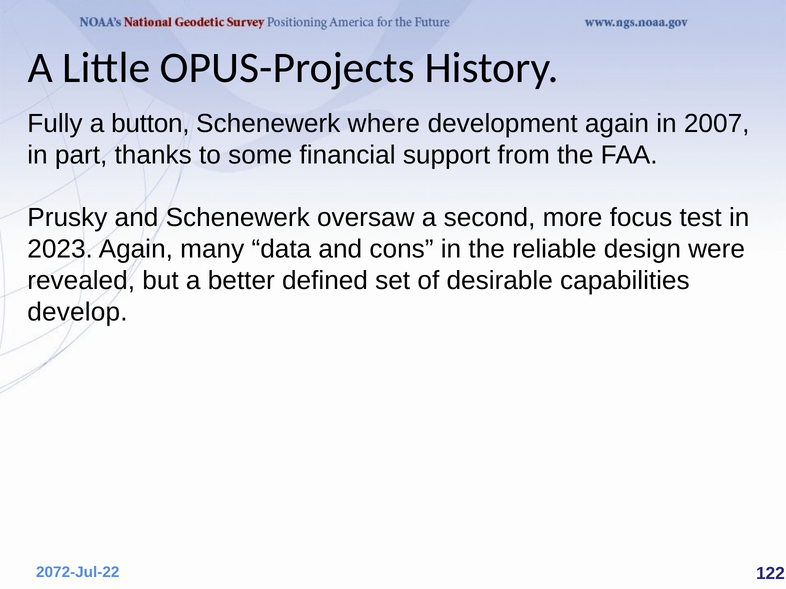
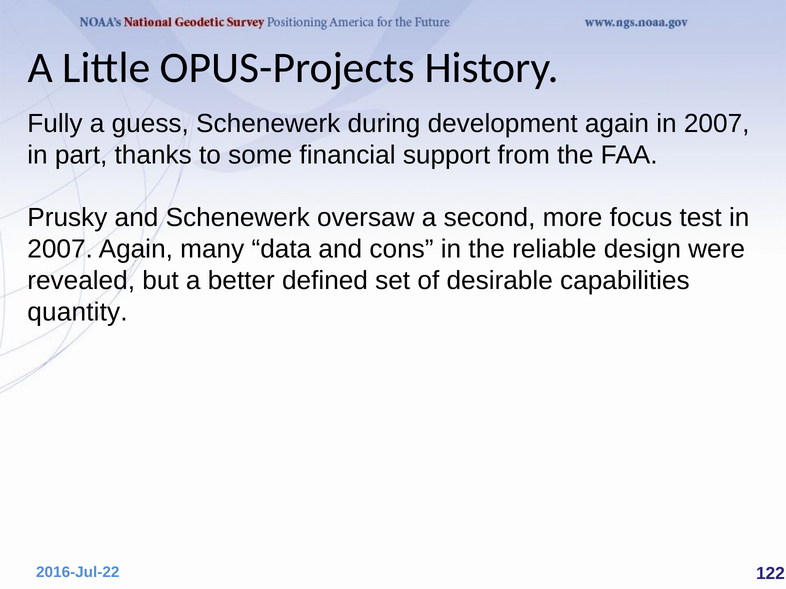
button: button -> guess
where: where -> during
2023 at (60, 249): 2023 -> 2007
develop: develop -> quantity
2072-Jul-22: 2072-Jul-22 -> 2016-Jul-22
